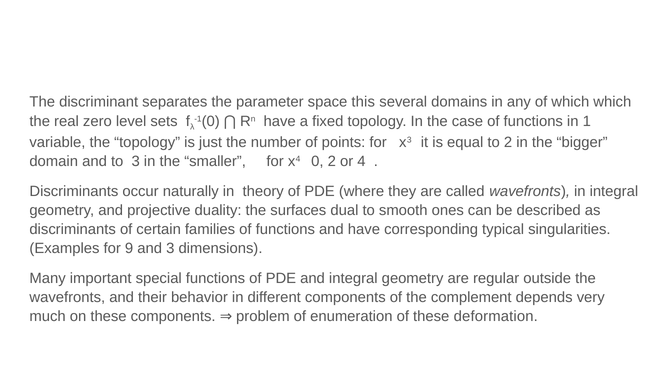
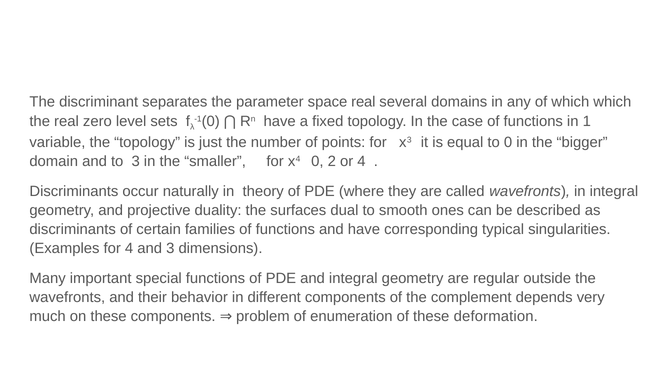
space this: this -> real
to 2: 2 -> 0
for 9: 9 -> 4
